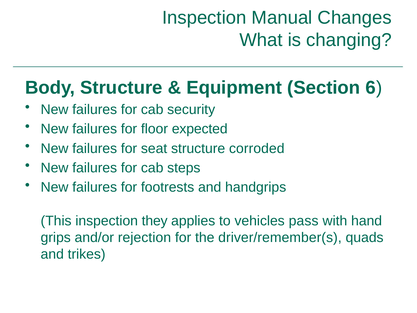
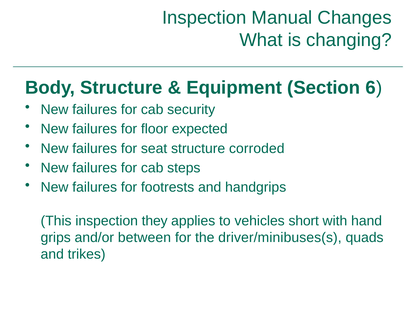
pass: pass -> short
rejection: rejection -> between
driver/remember(s: driver/remember(s -> driver/minibuses(s
